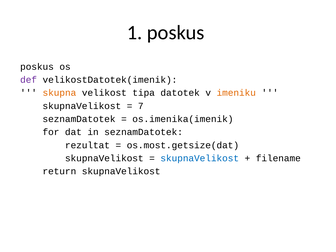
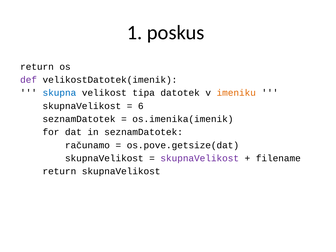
poskus at (37, 67): poskus -> return
skupna colour: orange -> blue
7: 7 -> 6
rezultat: rezultat -> računamo
os.most.getsize(dat: os.most.getsize(dat -> os.pove.getsize(dat
skupnaVelikost at (200, 158) colour: blue -> purple
